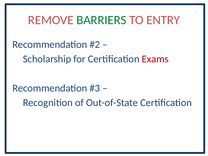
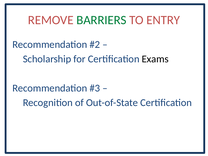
Exams colour: red -> black
